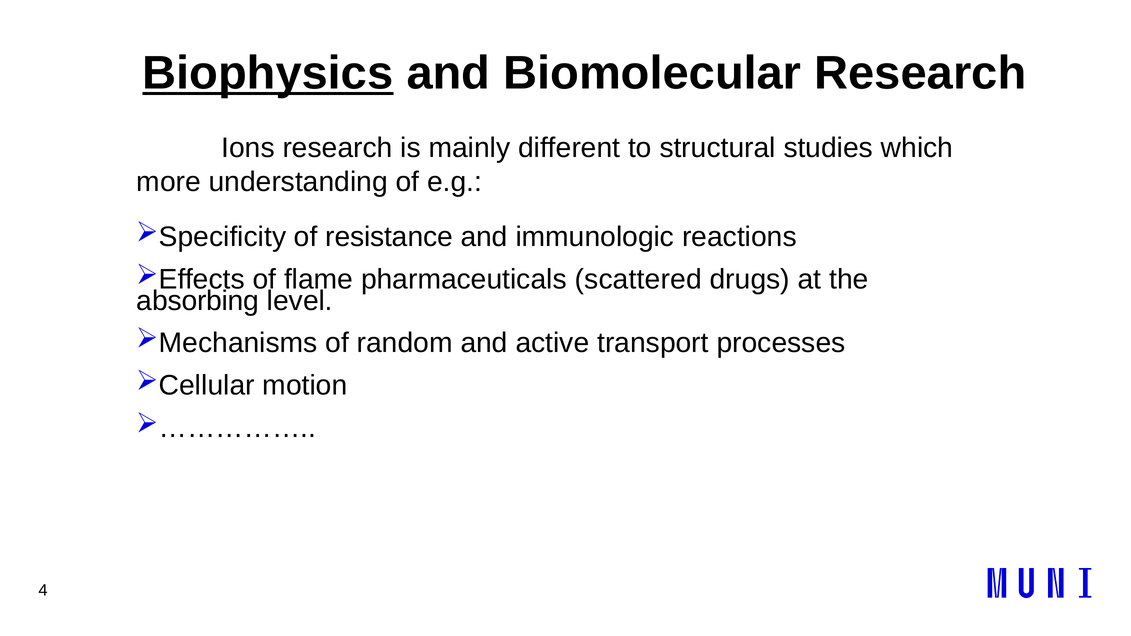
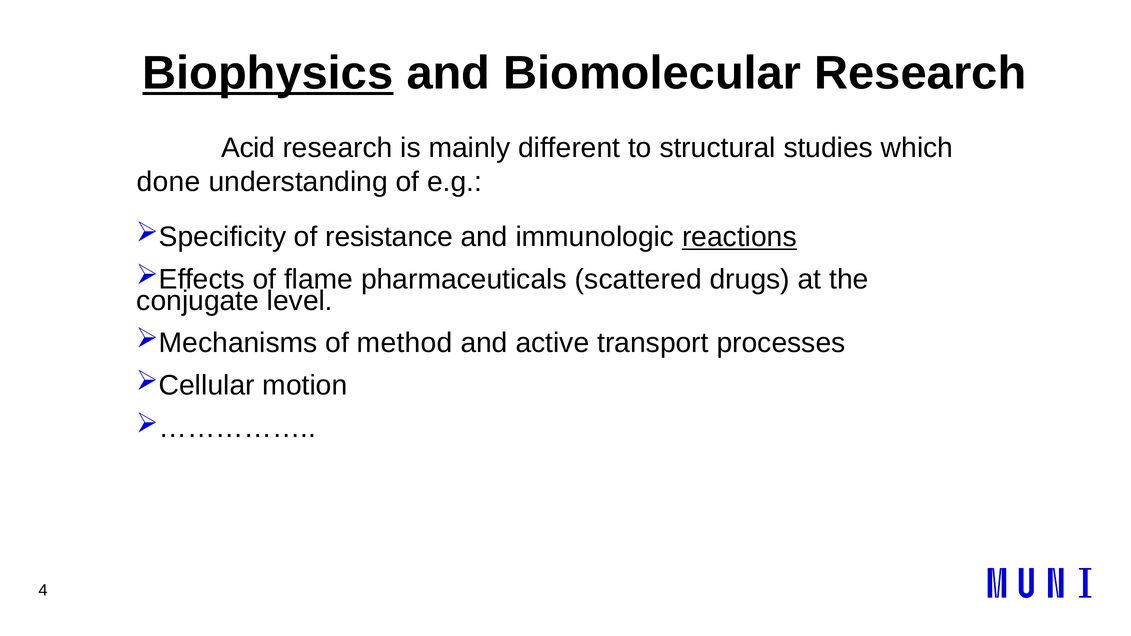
Ions: Ions -> Acid
more: more -> done
reactions underline: none -> present
absorbing: absorbing -> conjugate
random: random -> method
